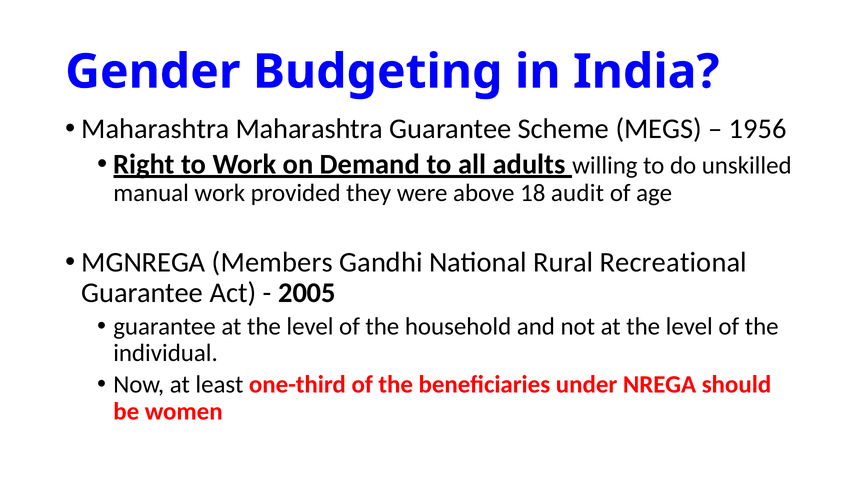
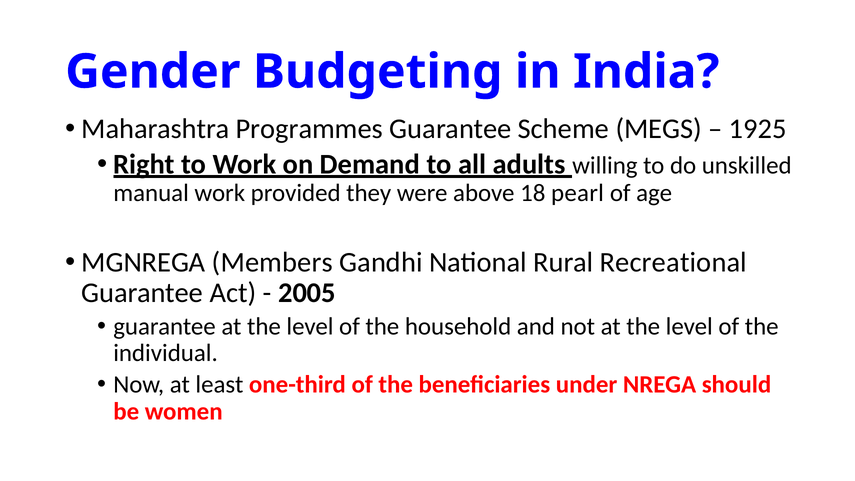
Maharashtra Maharashtra: Maharashtra -> Programmes
1956: 1956 -> 1925
audit: audit -> pearl
